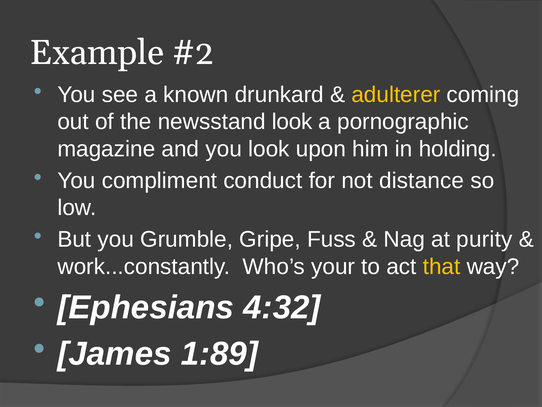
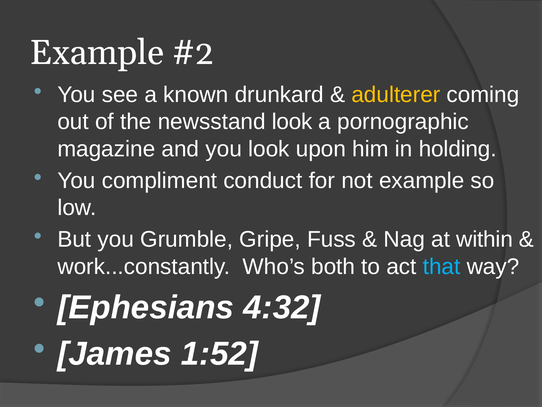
not distance: distance -> example
purity: purity -> within
your: your -> both
that colour: yellow -> light blue
1:89: 1:89 -> 1:52
